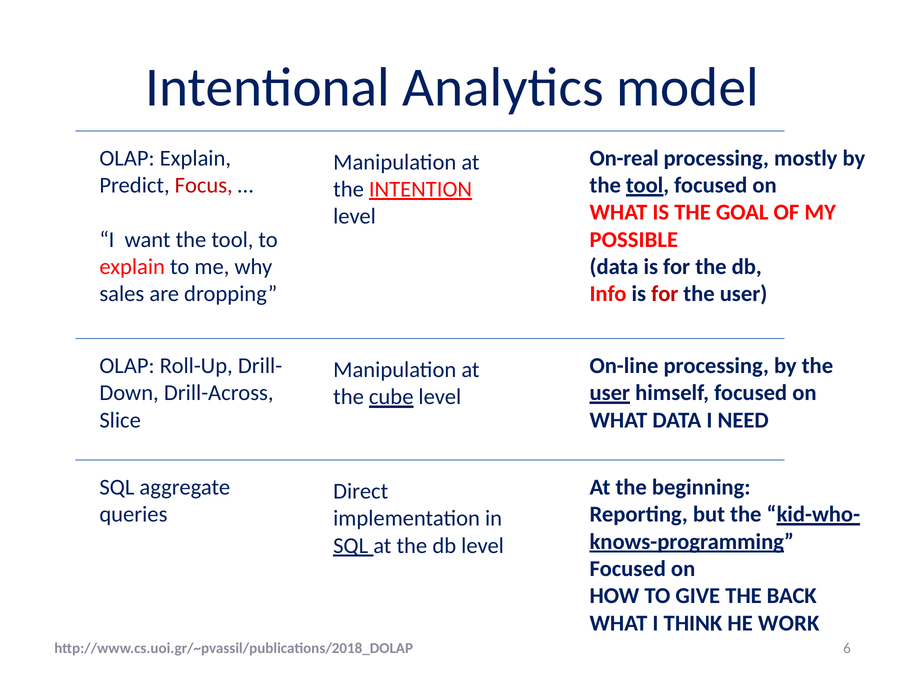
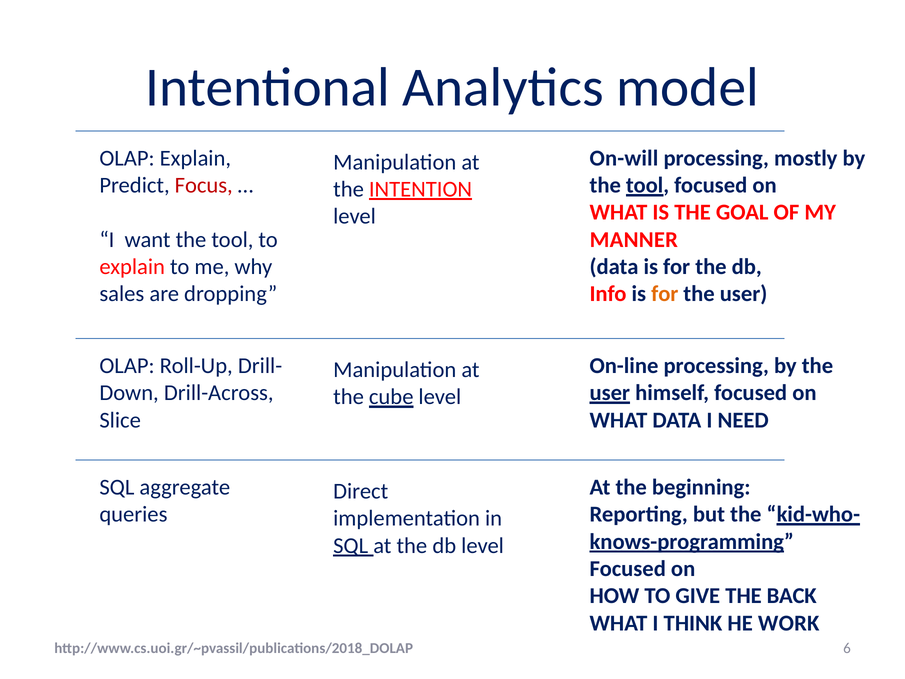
On-real: On-real -> On-will
POSSIBLE: POSSIBLE -> MANNER
for at (665, 294) colour: red -> orange
